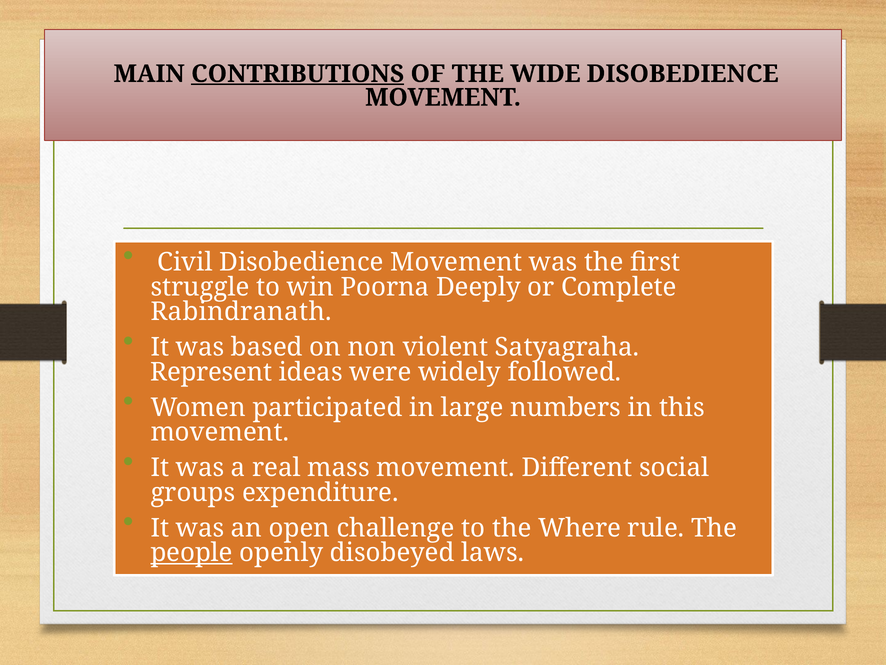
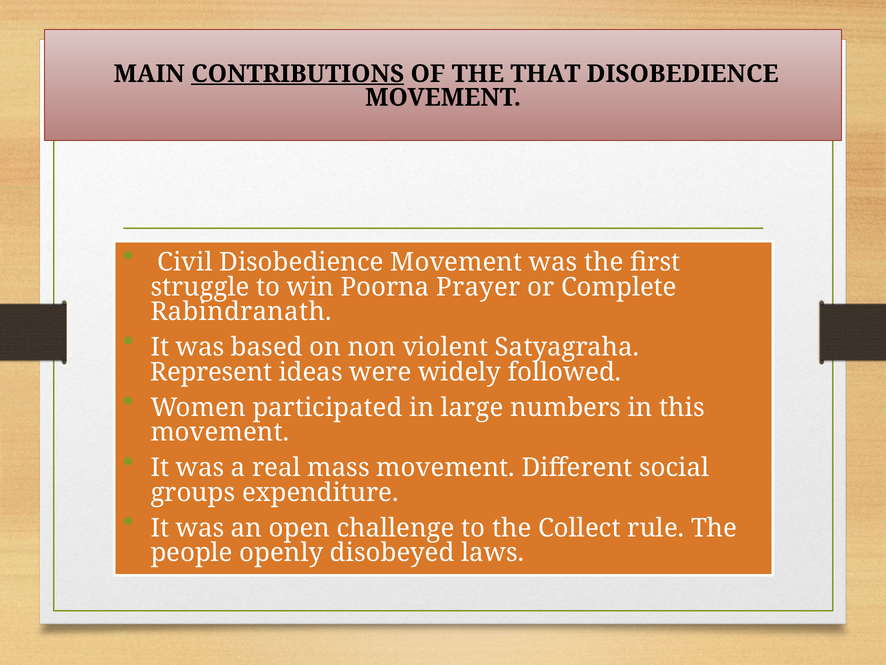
WIDE: WIDE -> THAT
Deeply: Deeply -> Prayer
Where: Where -> Collect
people underline: present -> none
